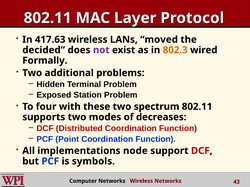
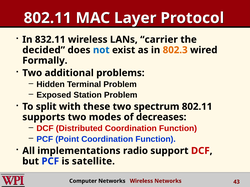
417.63: 417.63 -> 832.11
moved: moved -> carrier
not colour: purple -> blue
four: four -> split
node: node -> radio
symbols: symbols -> satellite
